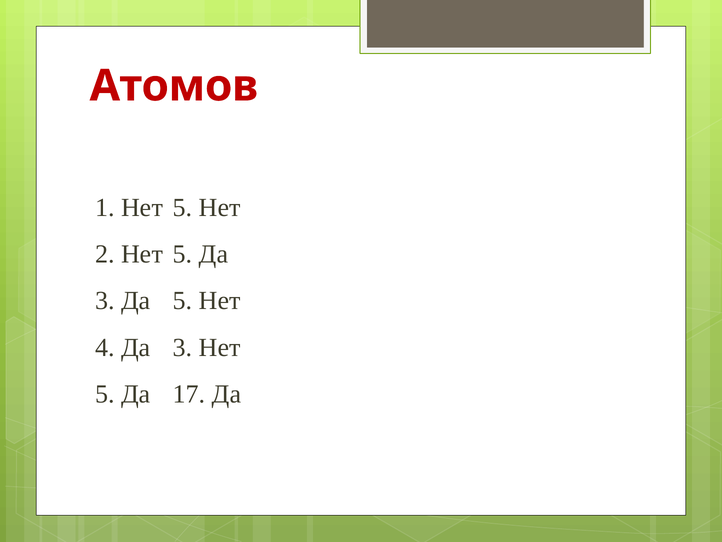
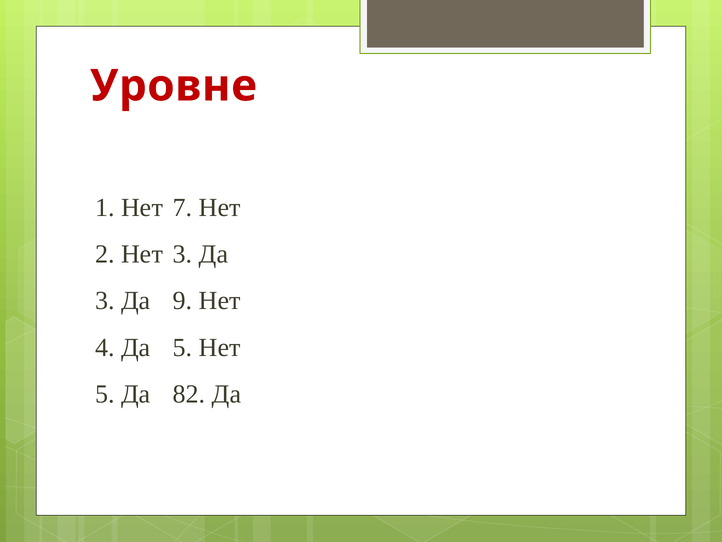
Атомов: Атомов -> Уровне
1 Нет 5: 5 -> 7
2 Нет 5: 5 -> 3
Да 5: 5 -> 9
4 Да 3: 3 -> 5
17: 17 -> 82
